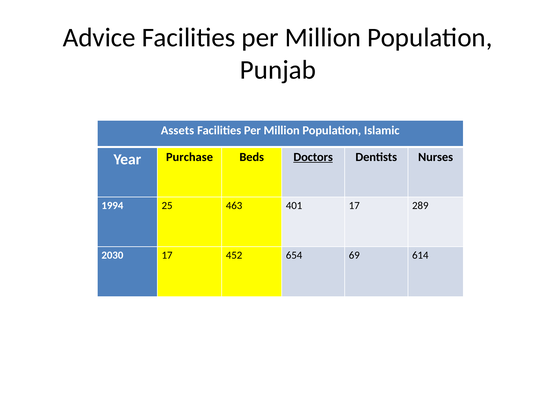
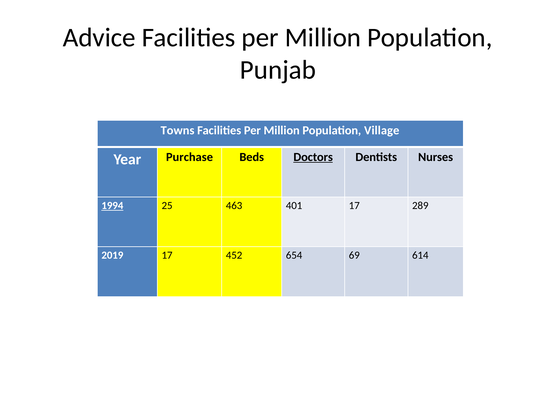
Assets: Assets -> Towns
Islamic: Islamic -> Village
1994 underline: none -> present
2030: 2030 -> 2019
